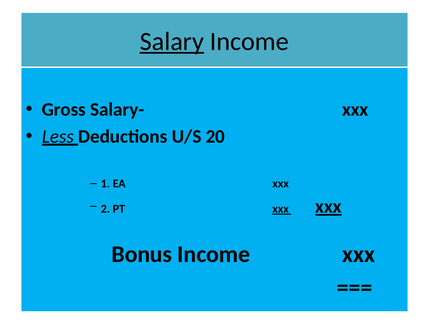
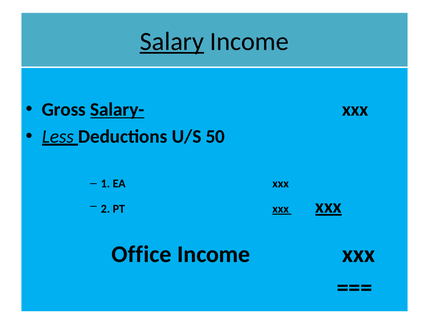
Salary- underline: none -> present
20: 20 -> 50
Bonus: Bonus -> Office
